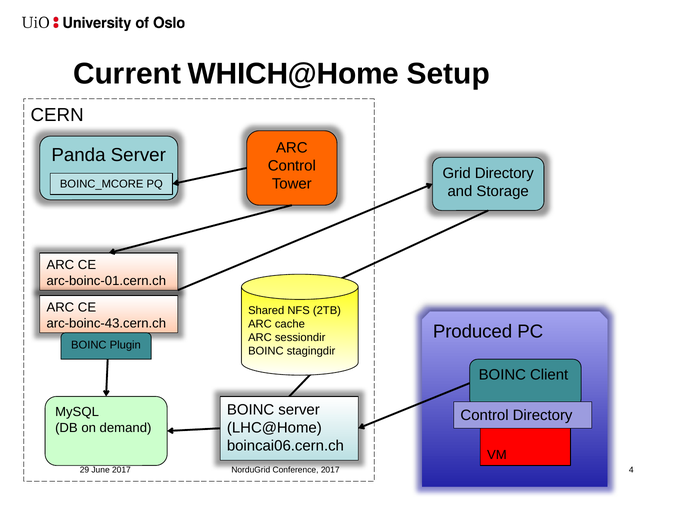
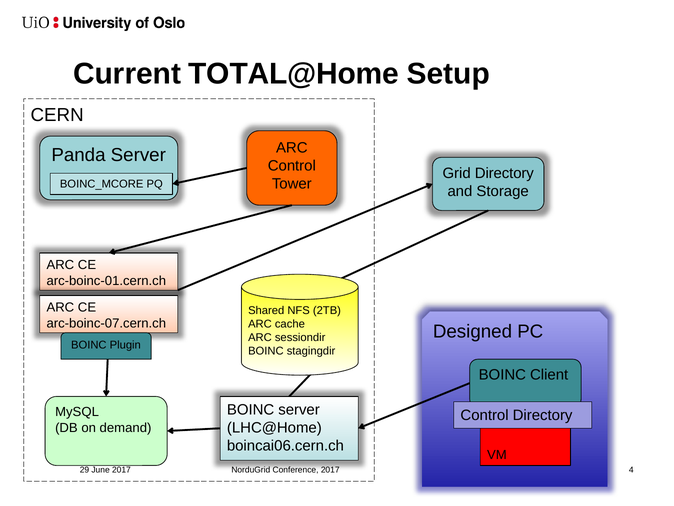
WHICH@Home: WHICH@Home -> TOTAL@Home
arc-boinc-43.cern.ch: arc-boinc-43.cern.ch -> arc-boinc-07.cern.ch
Produced: Produced -> Designed
